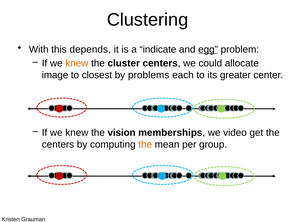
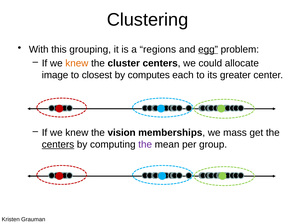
depends: depends -> grouping
indicate: indicate -> regions
problems: problems -> computes
video: video -> mass
centers at (58, 144) underline: none -> present
the at (145, 144) colour: orange -> purple
